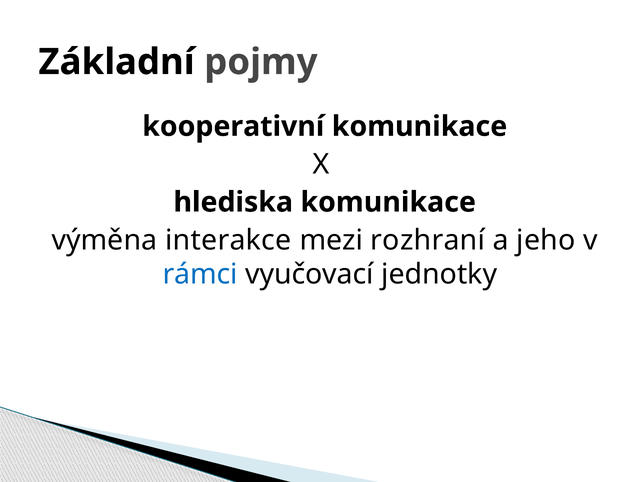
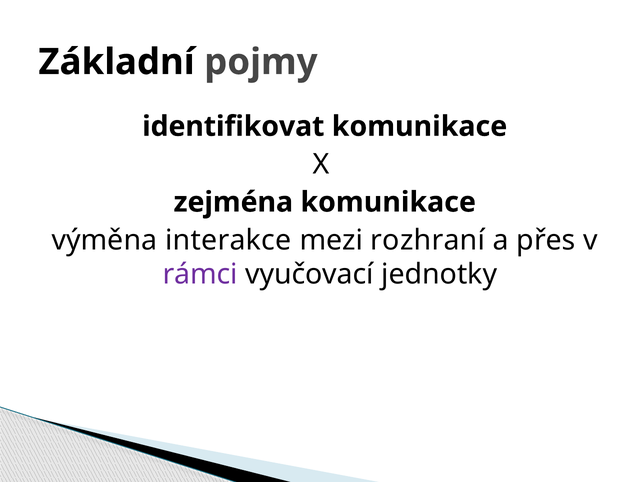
kooperativní: kooperativní -> identifikovat
hlediska: hlediska -> zejména
jeho: jeho -> přes
rámci colour: blue -> purple
